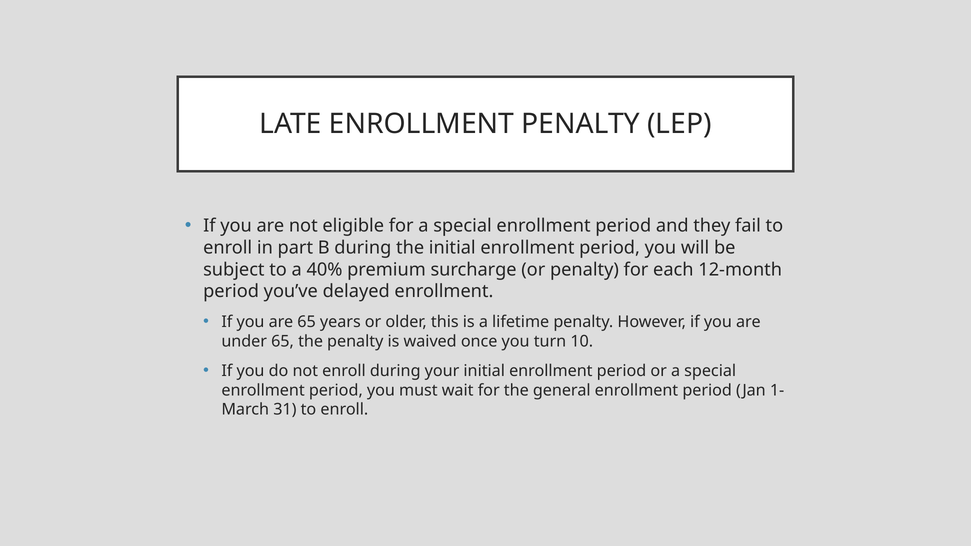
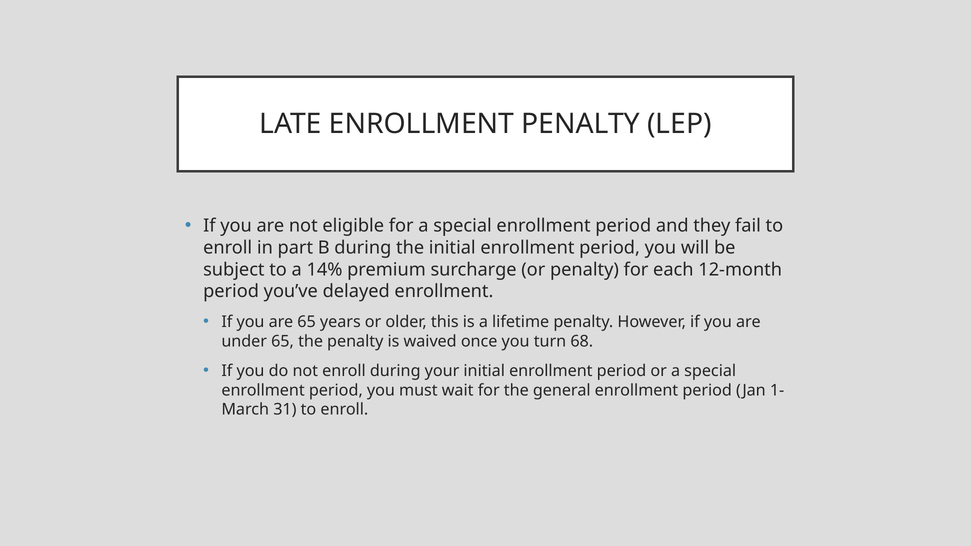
40%: 40% -> 14%
10: 10 -> 68
